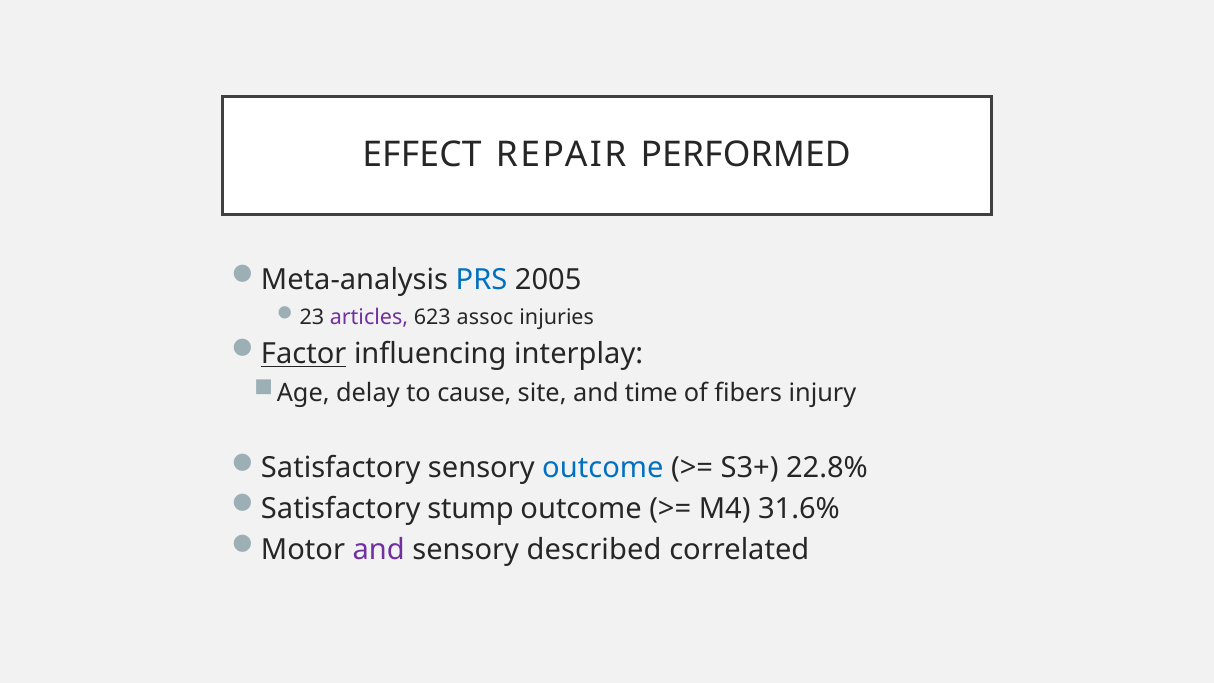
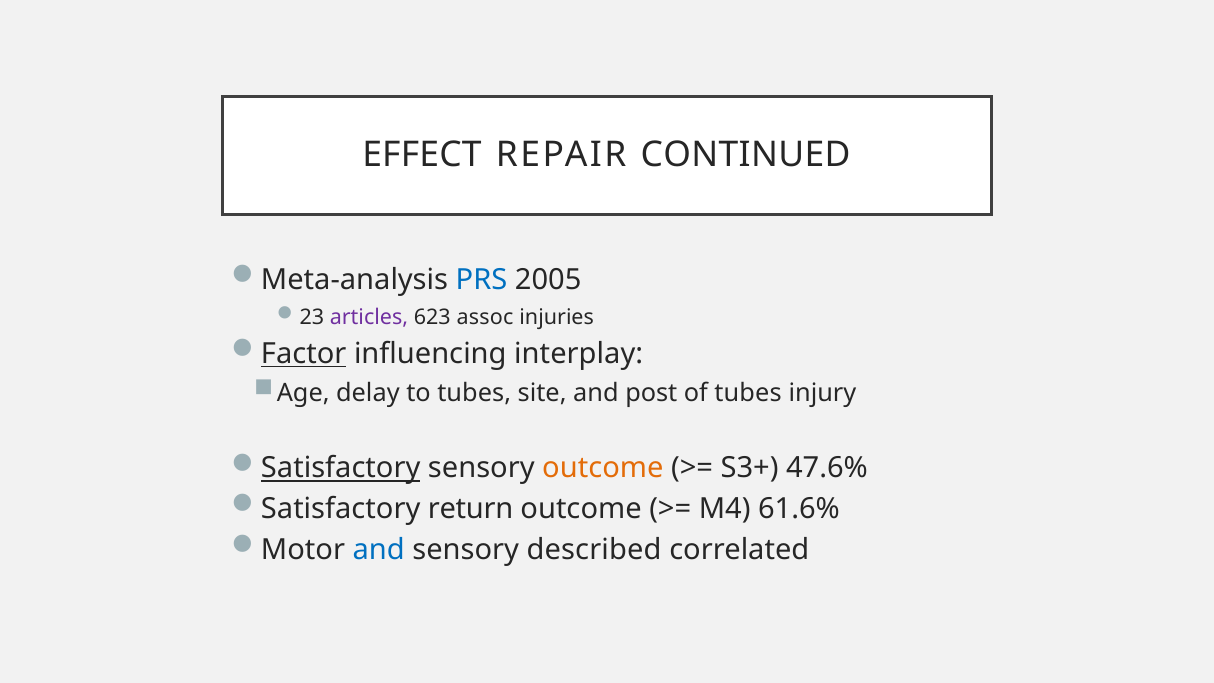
PERFORMED: PERFORMED -> CONTINUED
to cause: cause -> tubes
time: time -> post
of fibers: fibers -> tubes
Satisfactory at (341, 468) underline: none -> present
outcome at (603, 468) colour: blue -> orange
22.8%: 22.8% -> 47.6%
stump: stump -> return
31.6%: 31.6% -> 61.6%
and at (379, 549) colour: purple -> blue
